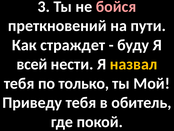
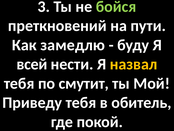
бойся colour: pink -> light green
страждет: страждет -> замедлю
только: только -> смутит
